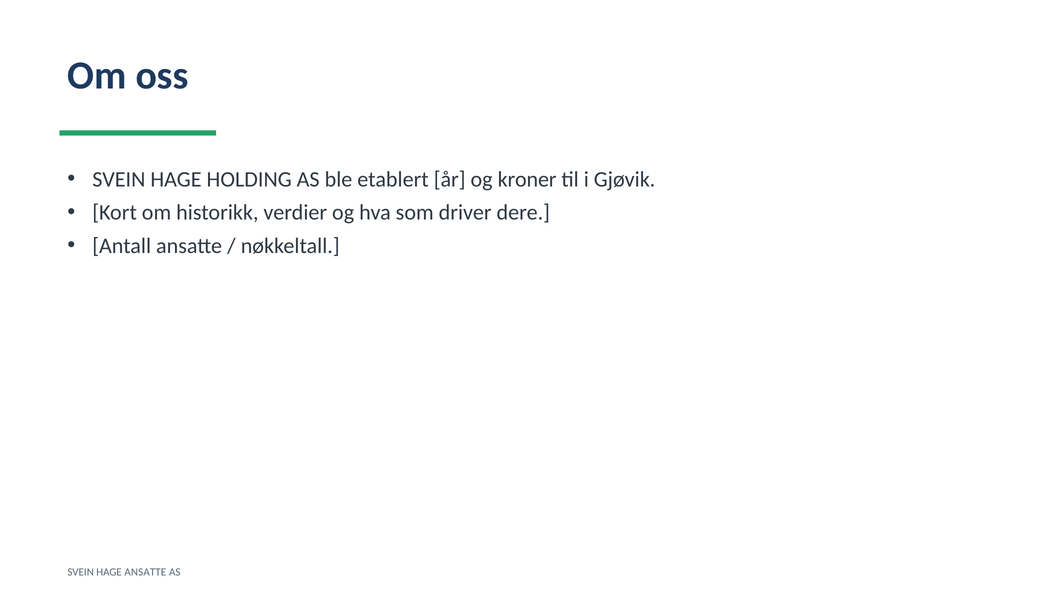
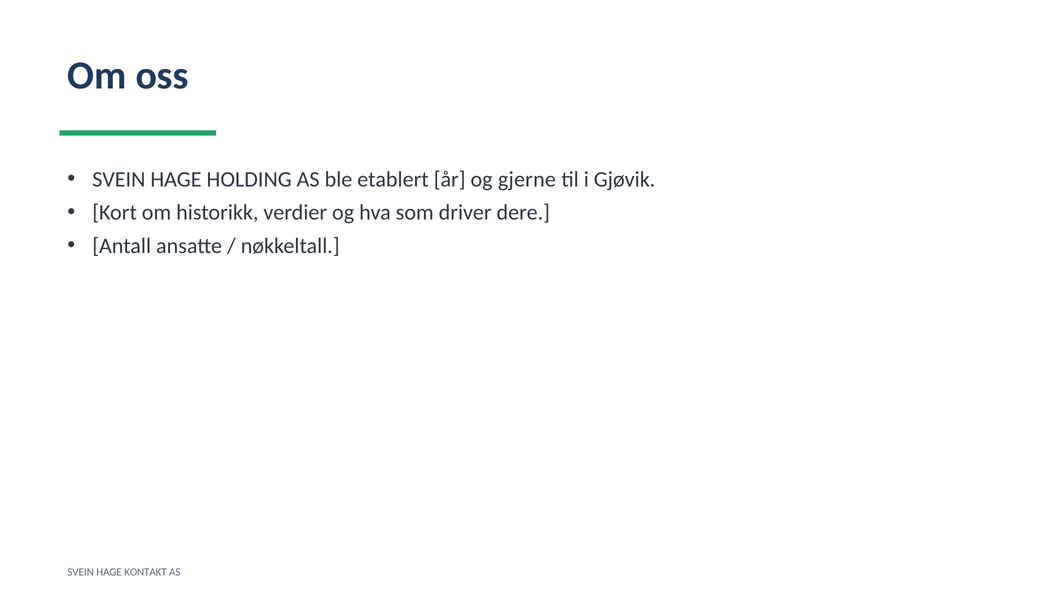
kroner: kroner -> gjerne
HAGE ANSATTE: ANSATTE -> KONTAKT
